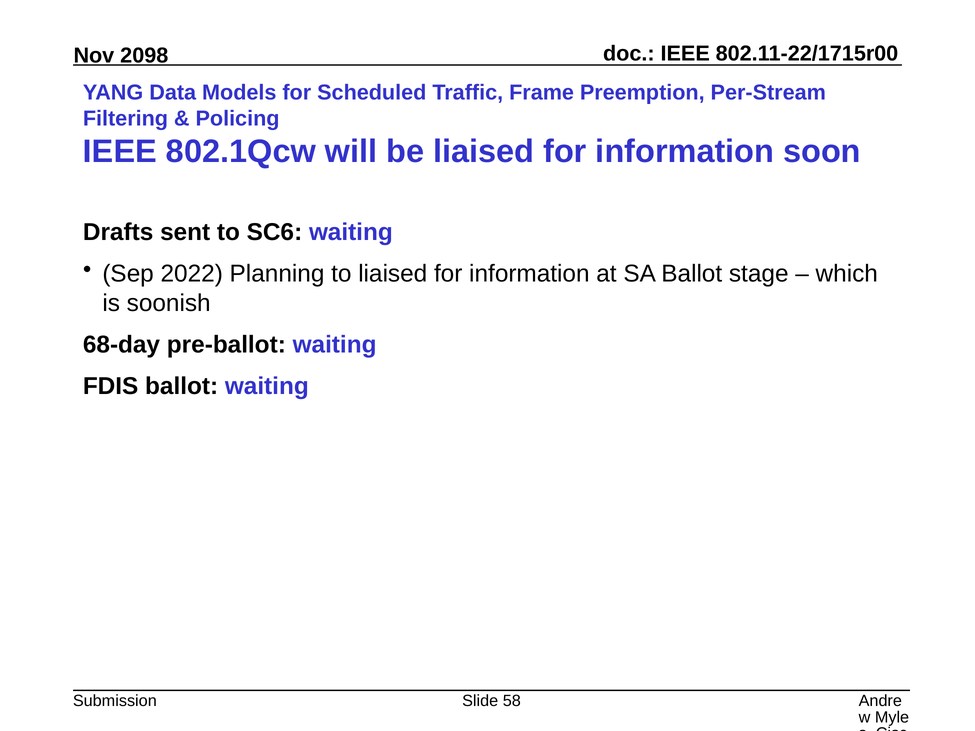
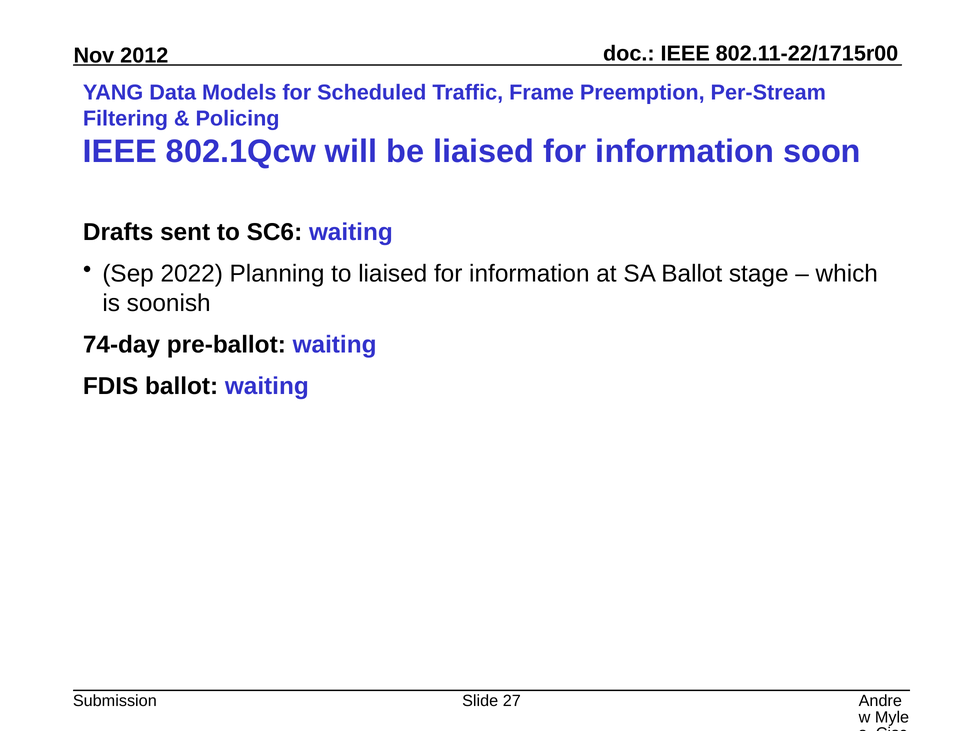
2098: 2098 -> 2012
68-day: 68-day -> 74-day
58: 58 -> 27
